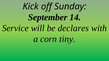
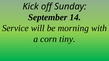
declares: declares -> morning
